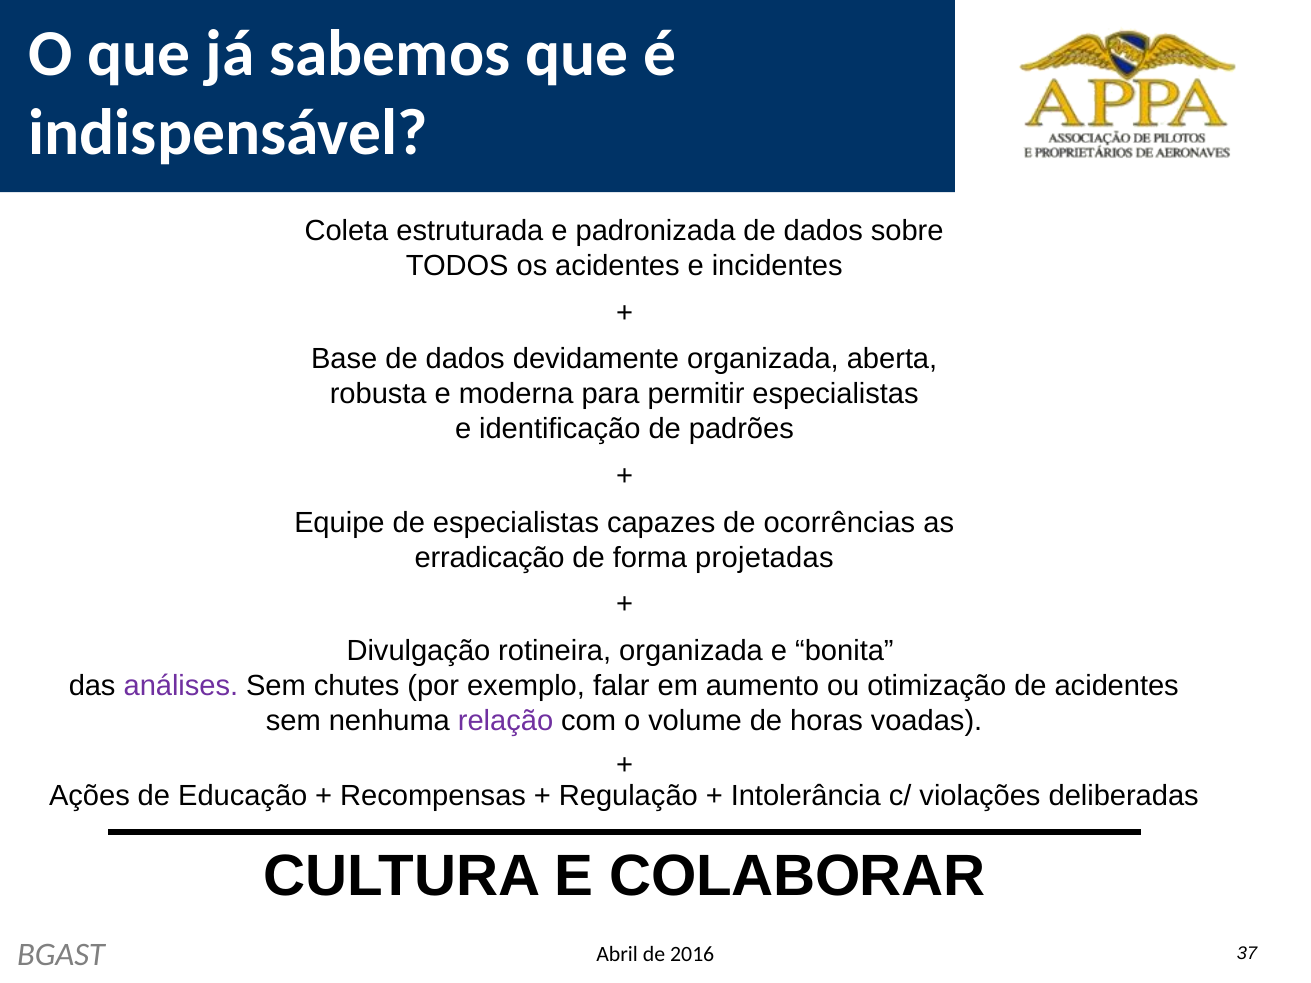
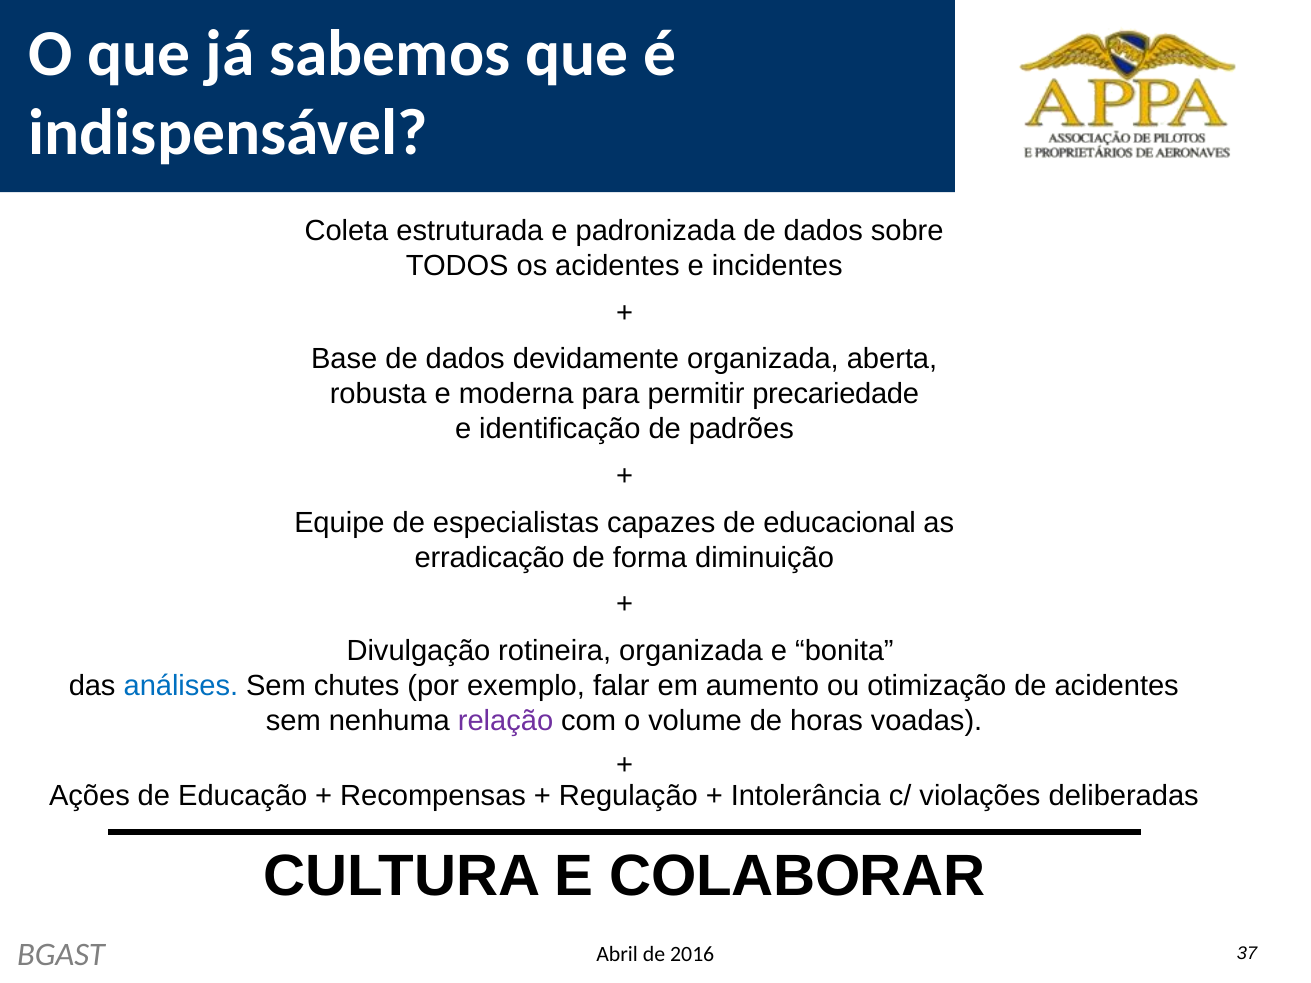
permitir especialistas: especialistas -> precariedade
ocorrências: ocorrências -> educacional
projetadas: projetadas -> diminuição
análises colour: purple -> blue
